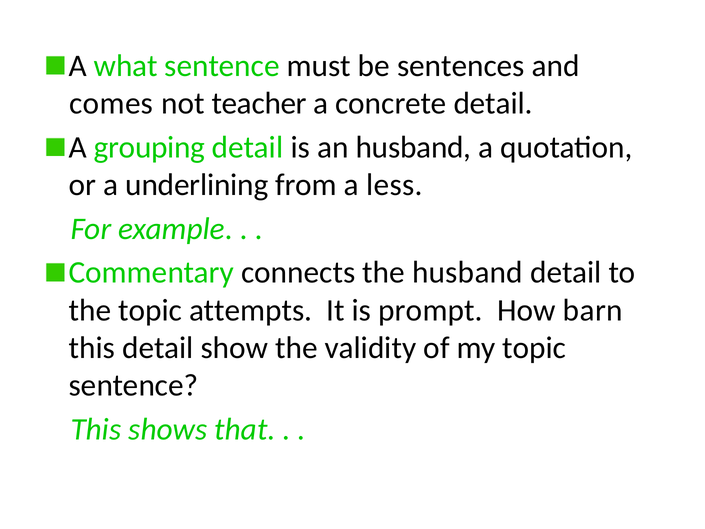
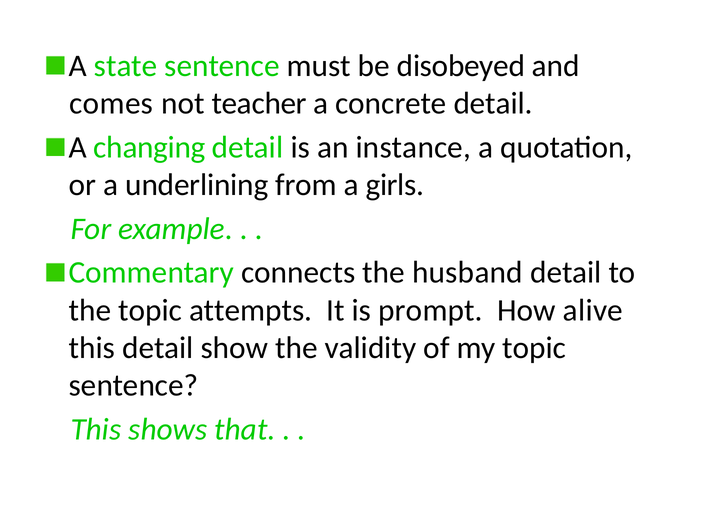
what: what -> state
sentences: sentences -> disobeyed
grouping: grouping -> changing
an husband: husband -> instance
less: less -> girls
barn: barn -> alive
